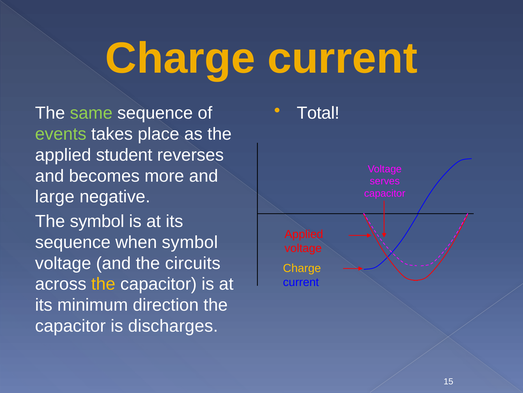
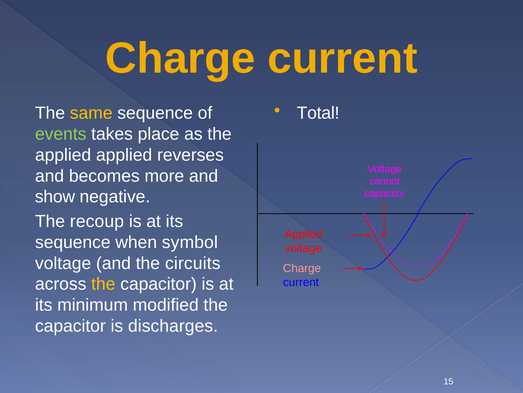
same colour: light green -> yellow
applied student: student -> applied
serves: serves -> cannot
large: large -> show
The symbol: symbol -> recoup
Charge at (302, 268) colour: yellow -> pink
direction: direction -> modified
